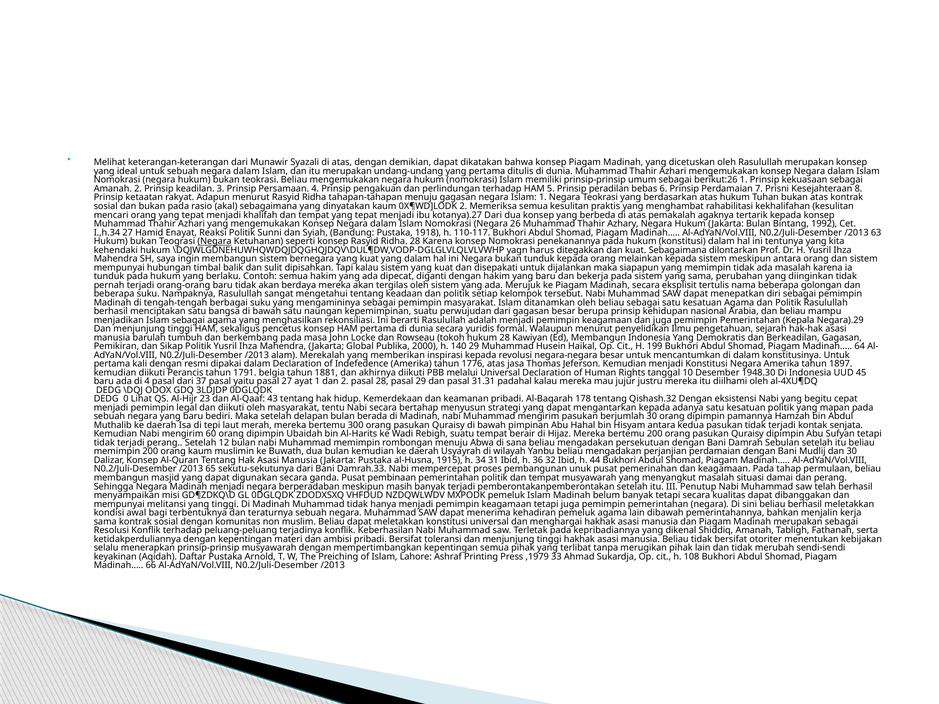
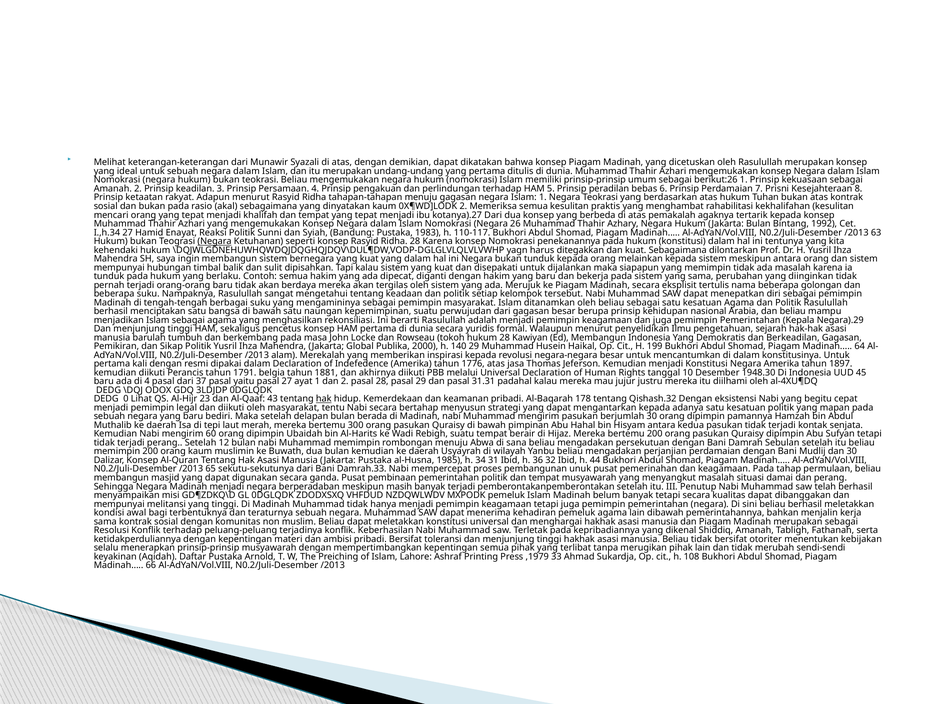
1918: 1918 -> 1983
hak at (324, 399) underline: none -> present
1915: 1915 -> 1985
